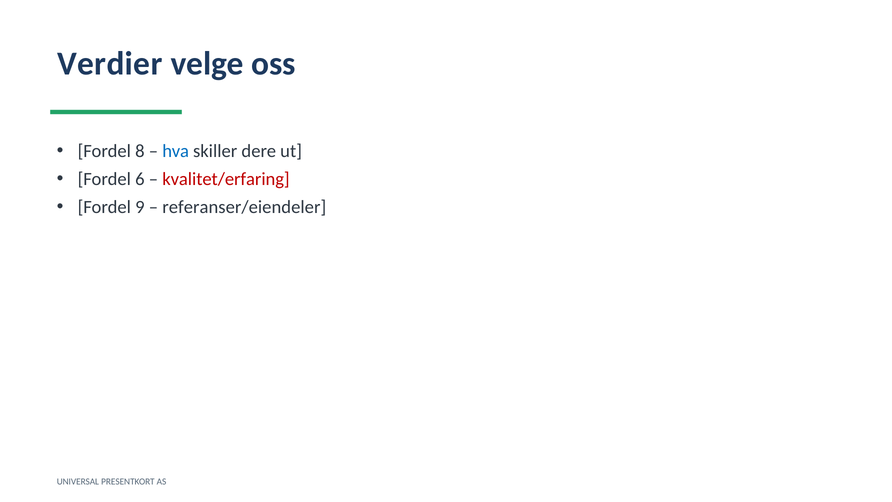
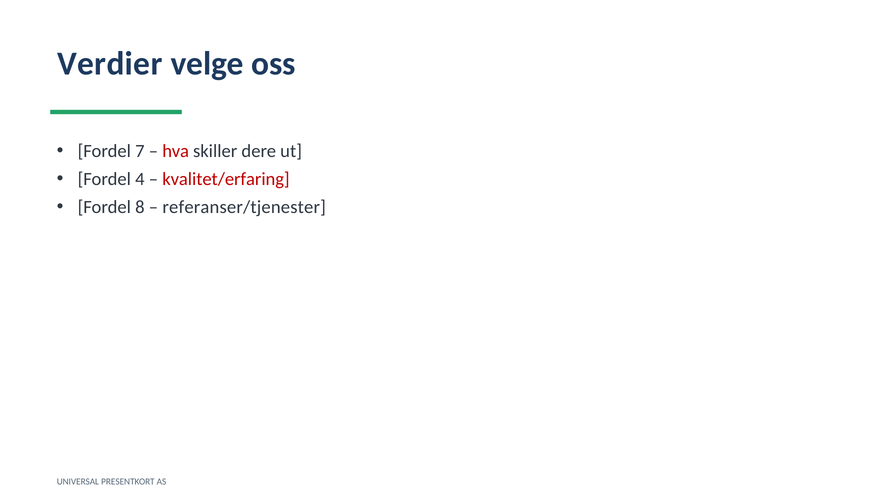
8: 8 -> 7
hva colour: blue -> red
6: 6 -> 4
9: 9 -> 8
referanser/eiendeler: referanser/eiendeler -> referanser/tjenester
